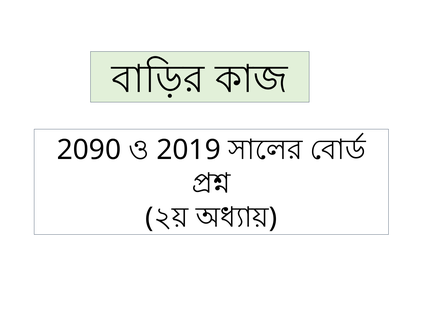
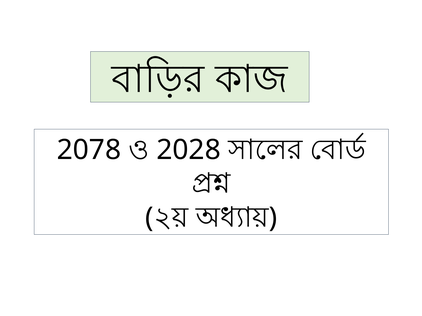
2090: 2090 -> 2078
2019: 2019 -> 2028
